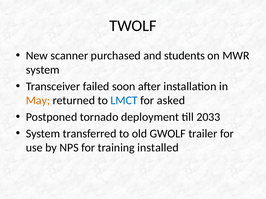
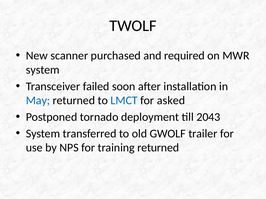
students: students -> required
May colour: orange -> blue
2033: 2033 -> 2043
training installed: installed -> returned
